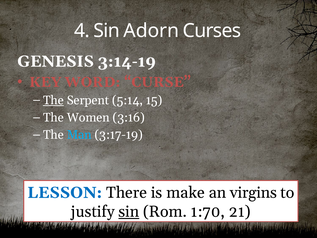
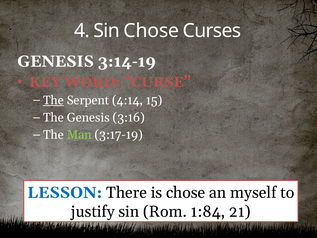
Sin Adorn: Adorn -> Chose
5:14: 5:14 -> 4:14
The Women: Women -> Genesis
Man colour: light blue -> light green
is make: make -> chose
virgins: virgins -> myself
sin at (129, 211) underline: present -> none
1:70: 1:70 -> 1:84
